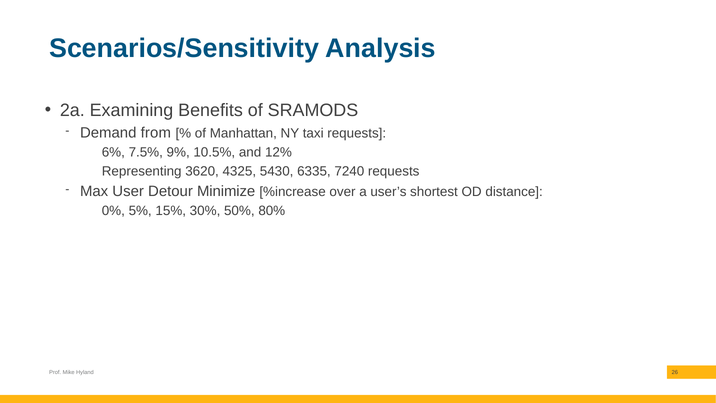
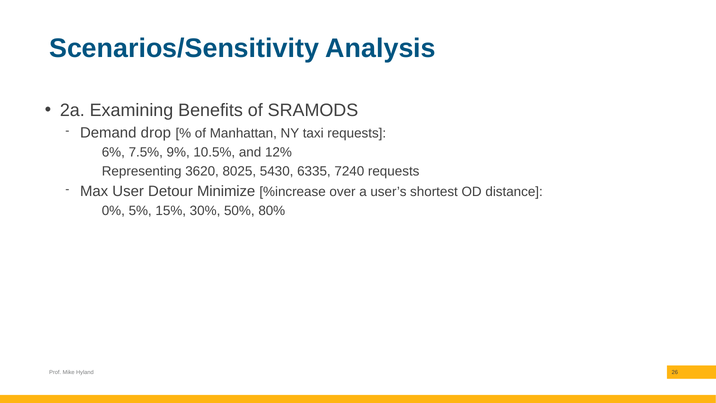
from: from -> drop
4325: 4325 -> 8025
